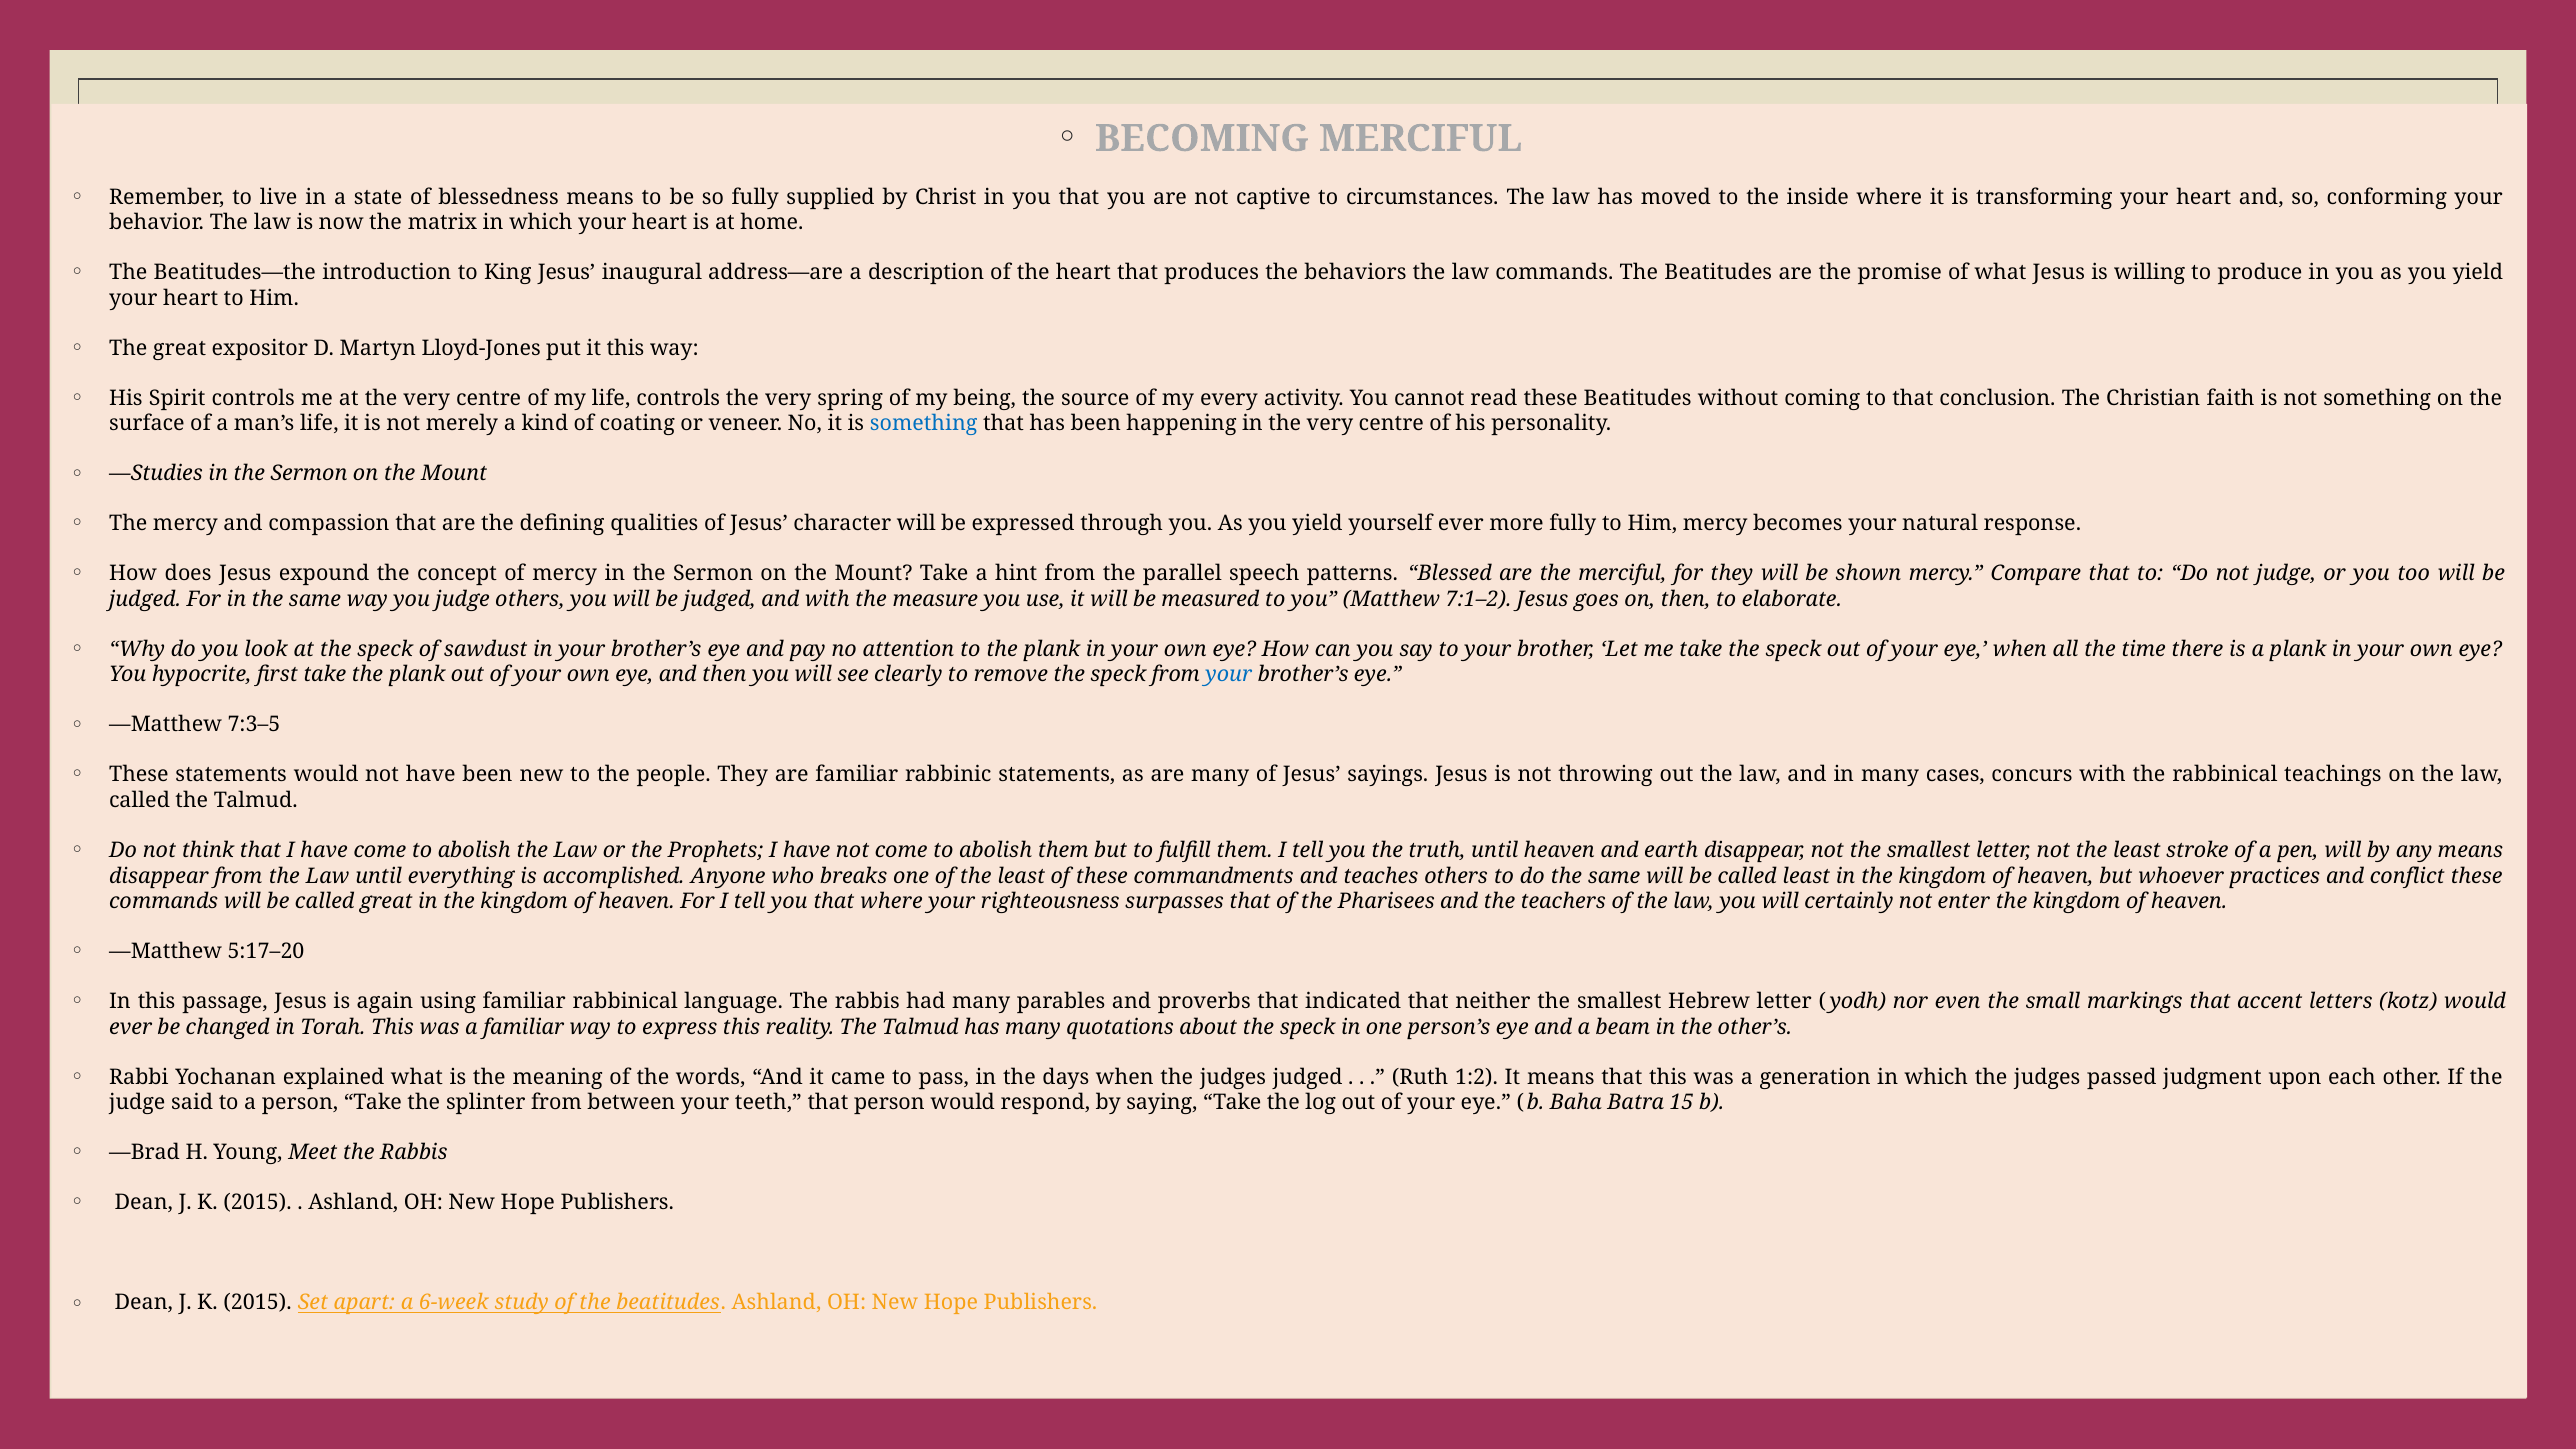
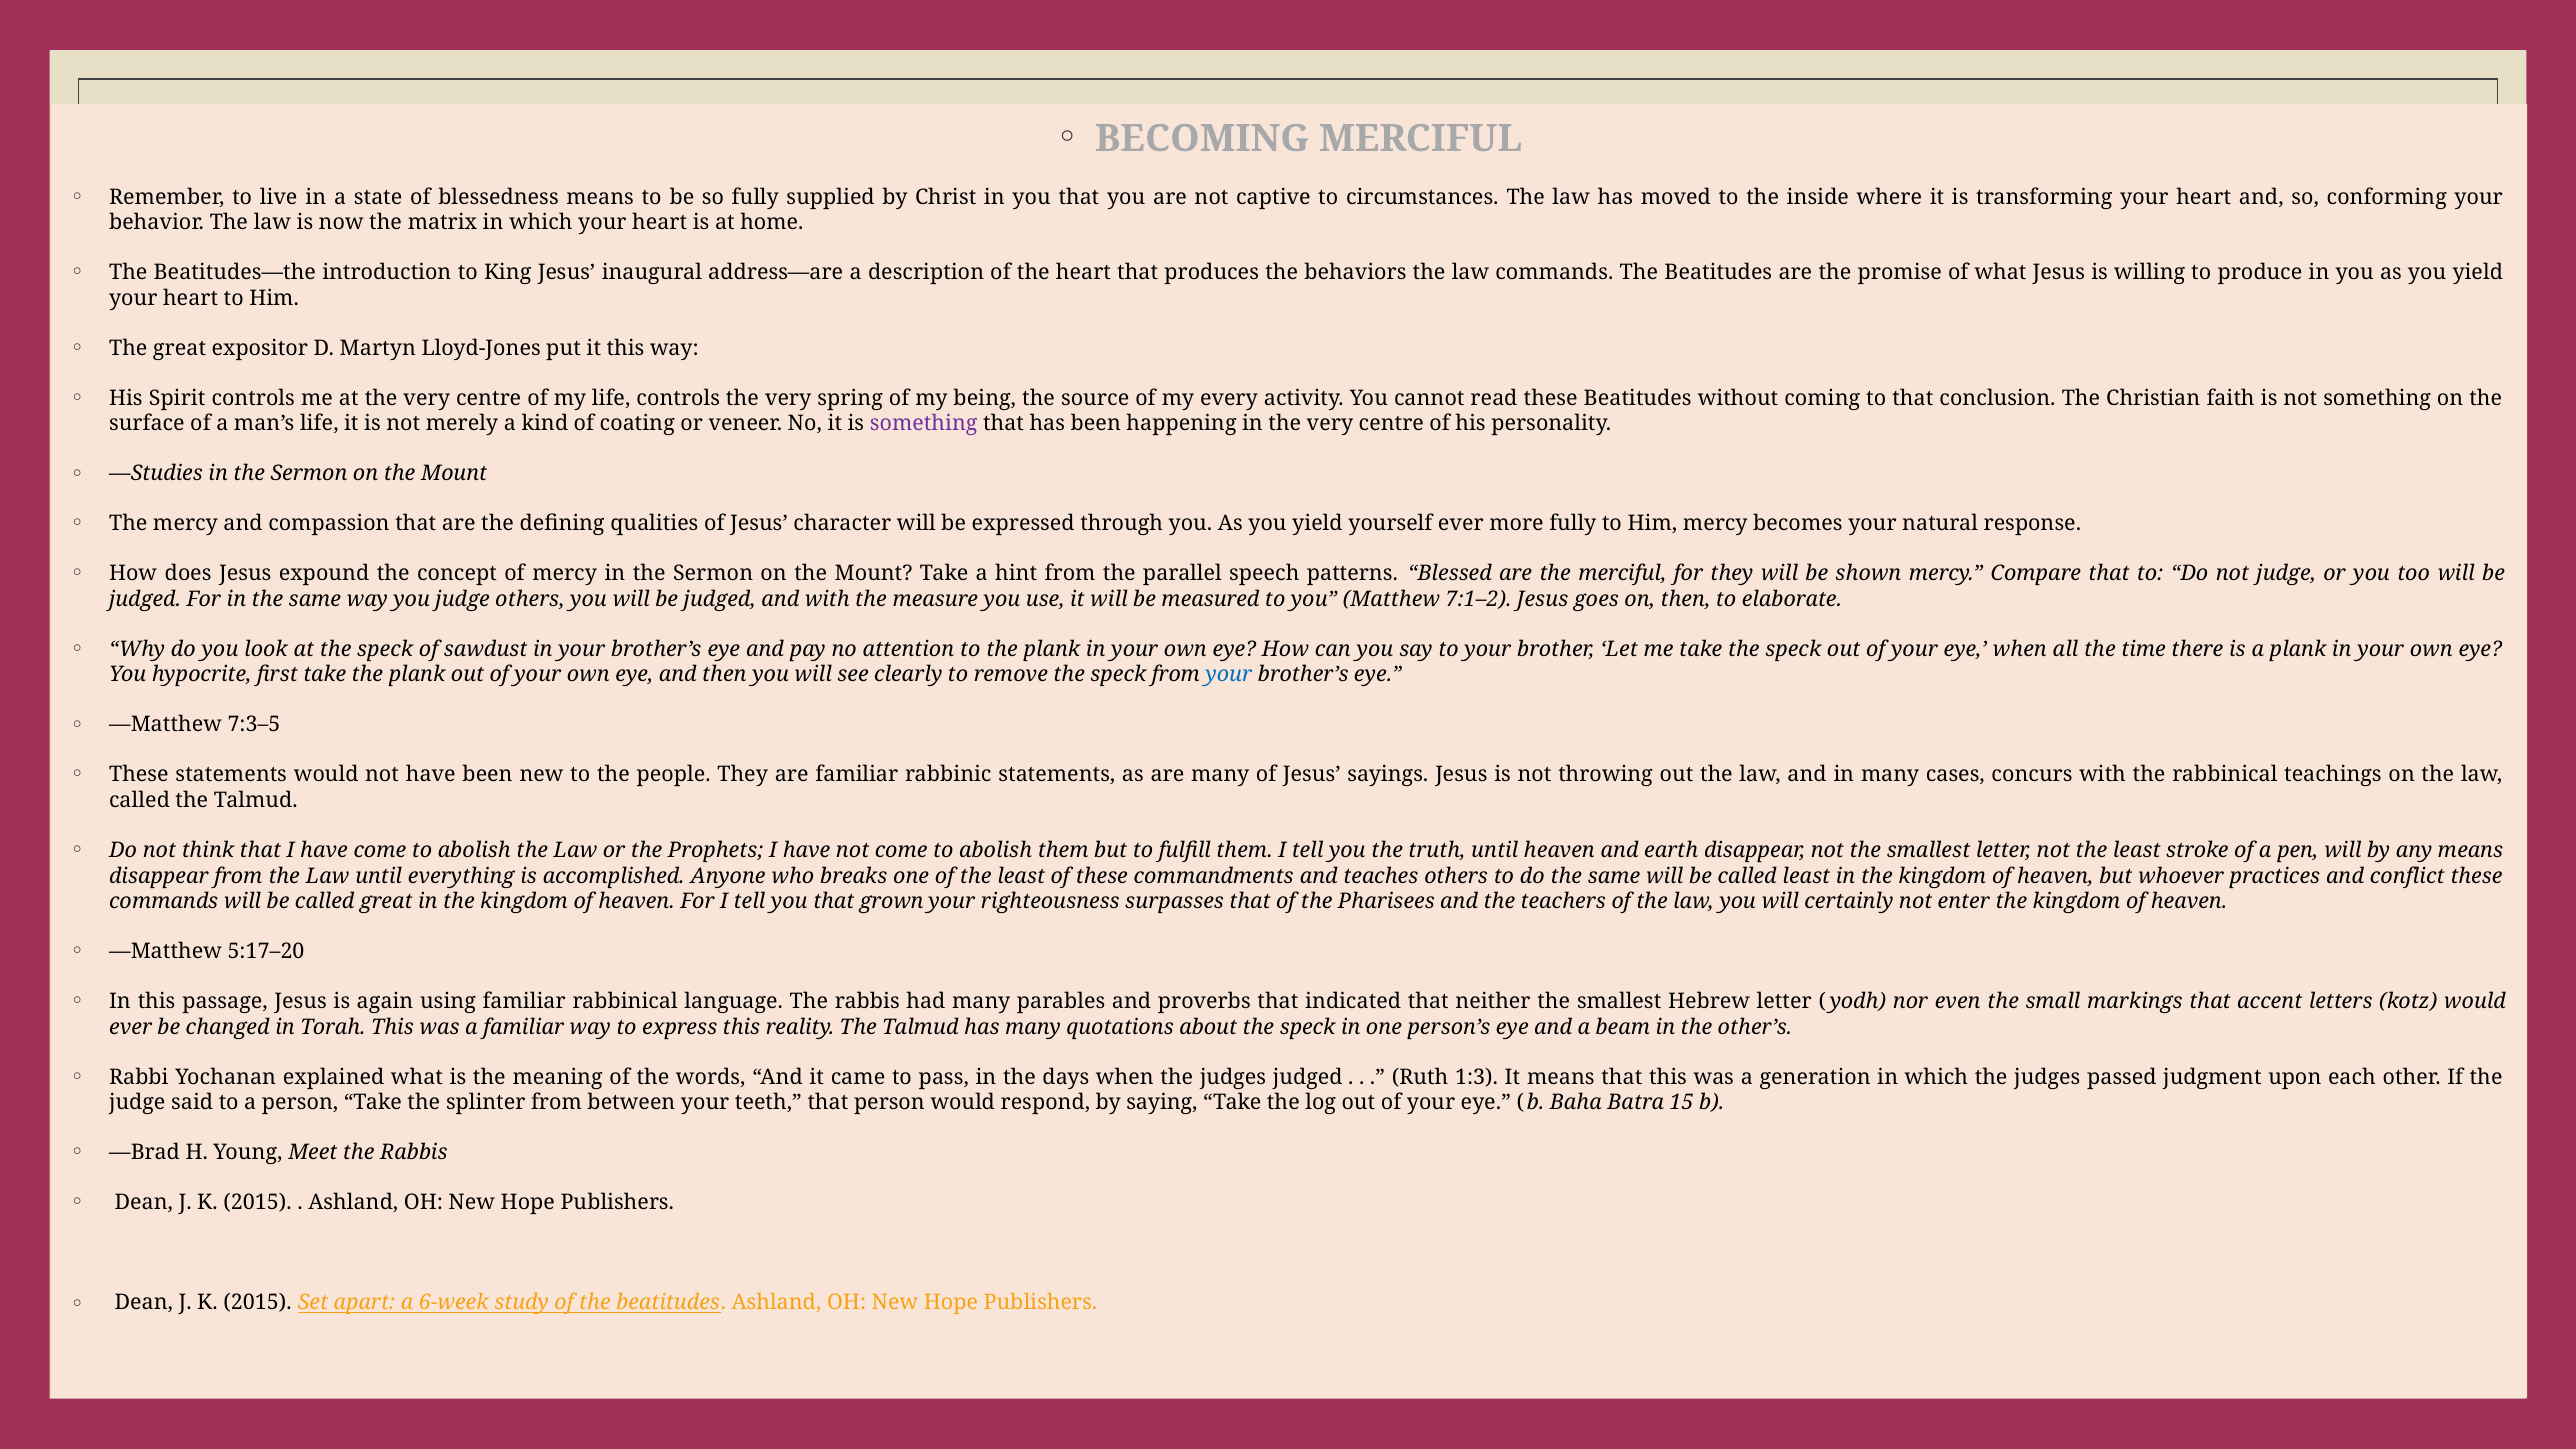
something at (924, 424) colour: blue -> purple
that where: where -> grown
1:2: 1:2 -> 1:3
